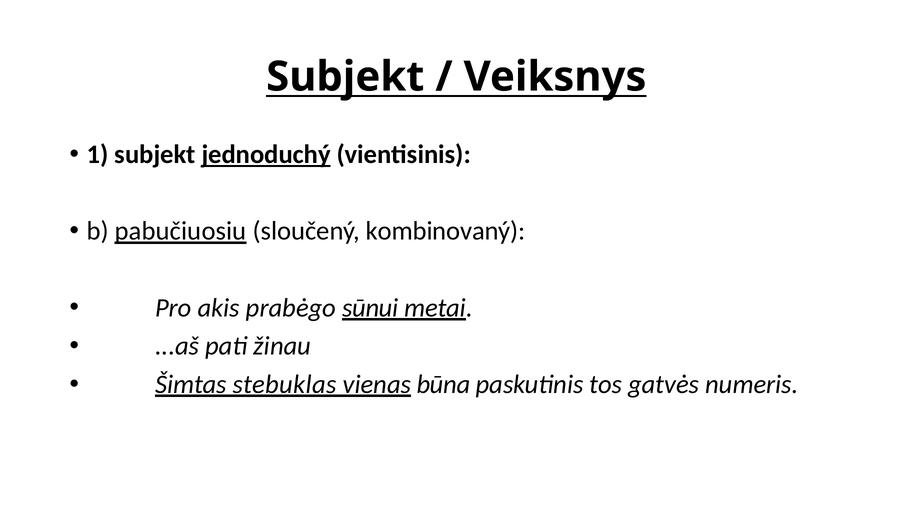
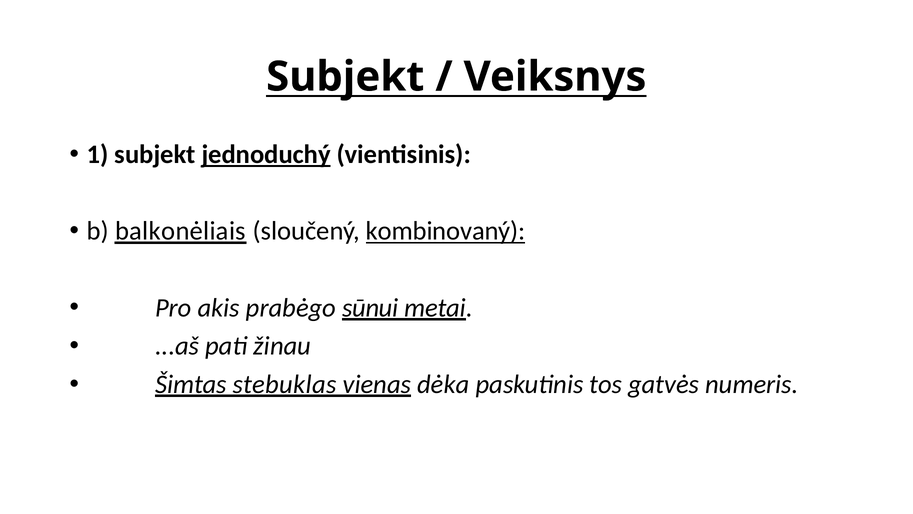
pabučiuosiu: pabučiuosiu -> balkonėliais
kombinovaný underline: none -> present
būna: būna -> dėka
